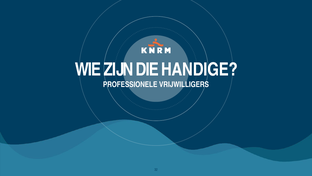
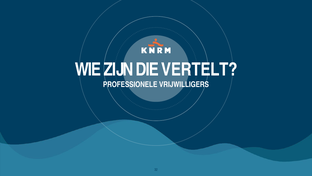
HANDIGE: HANDIGE -> VERTELT
